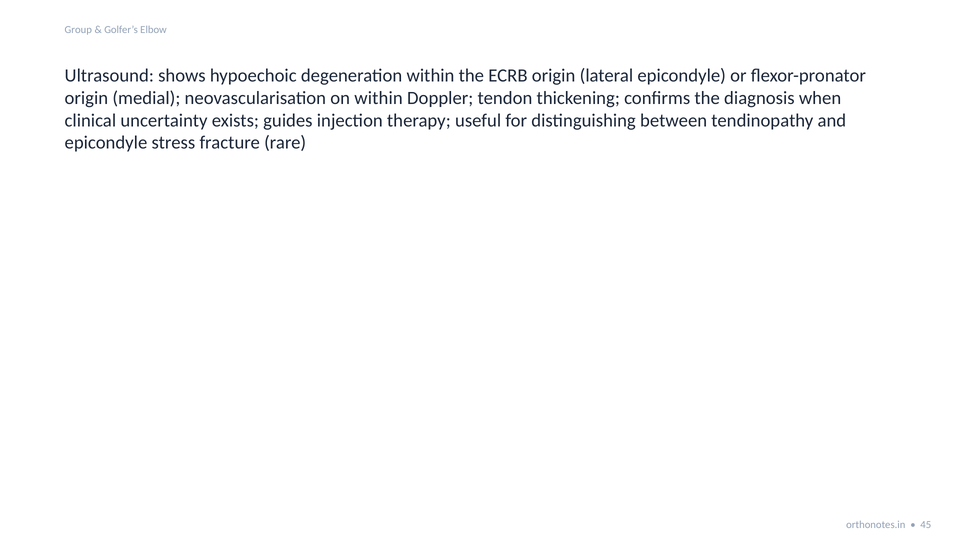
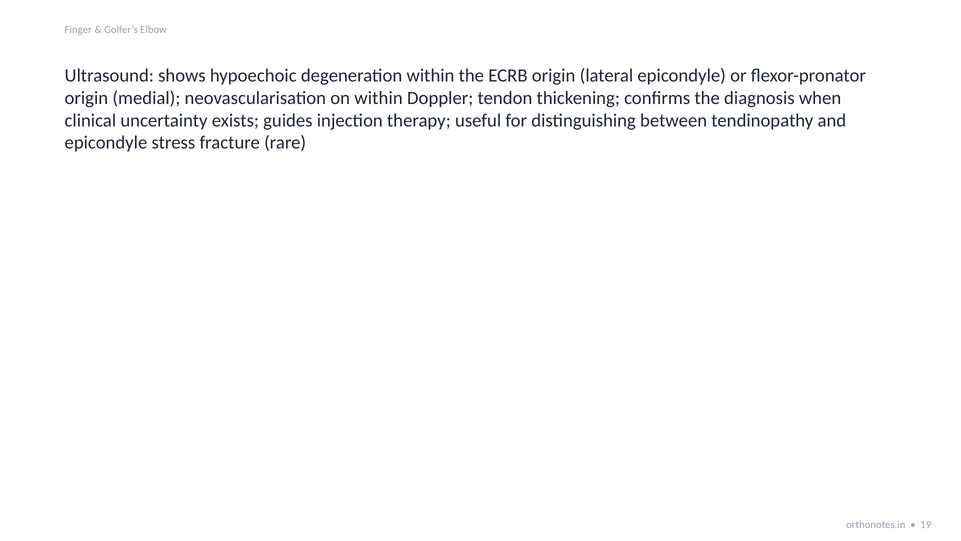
Group: Group -> Finger
45: 45 -> 19
